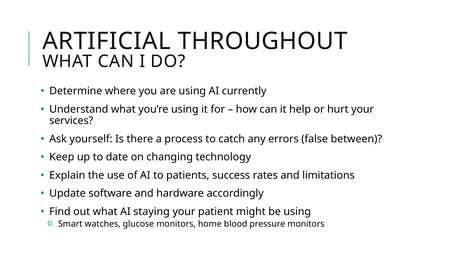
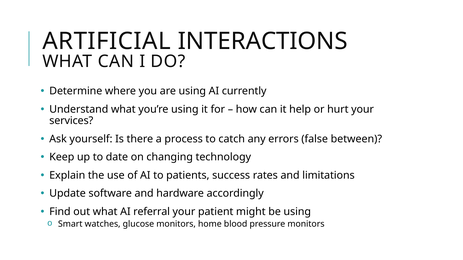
THROUGHOUT: THROUGHOUT -> INTERACTIONS
staying: staying -> referral
